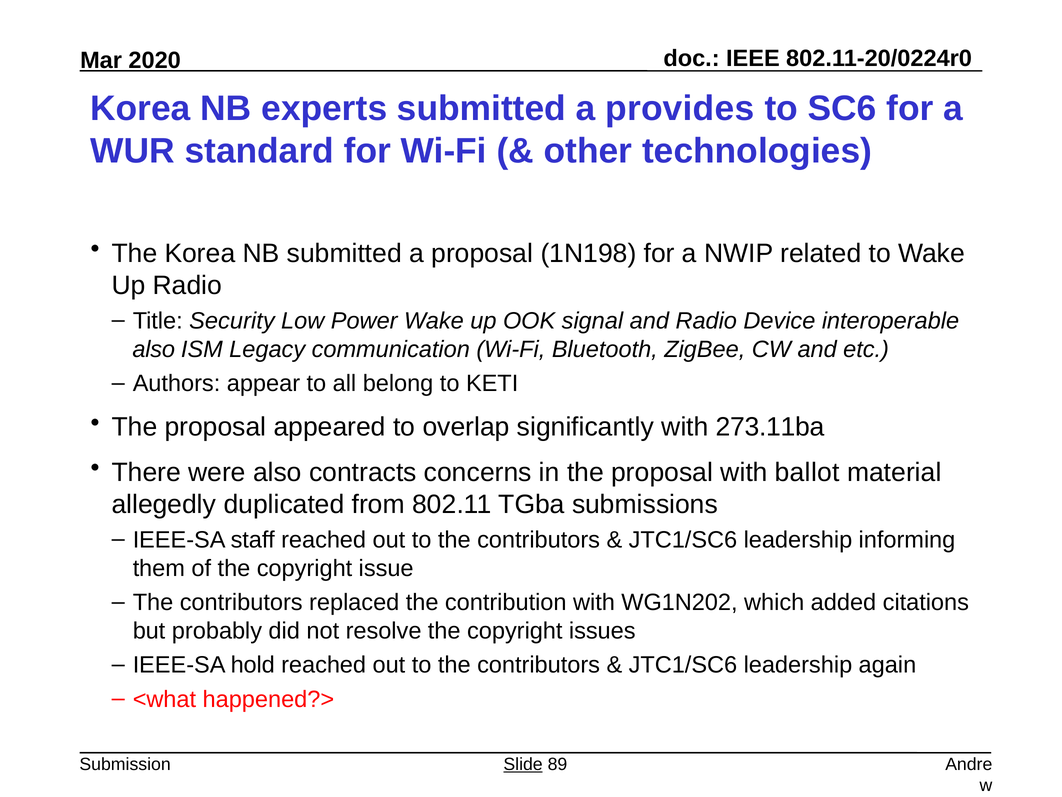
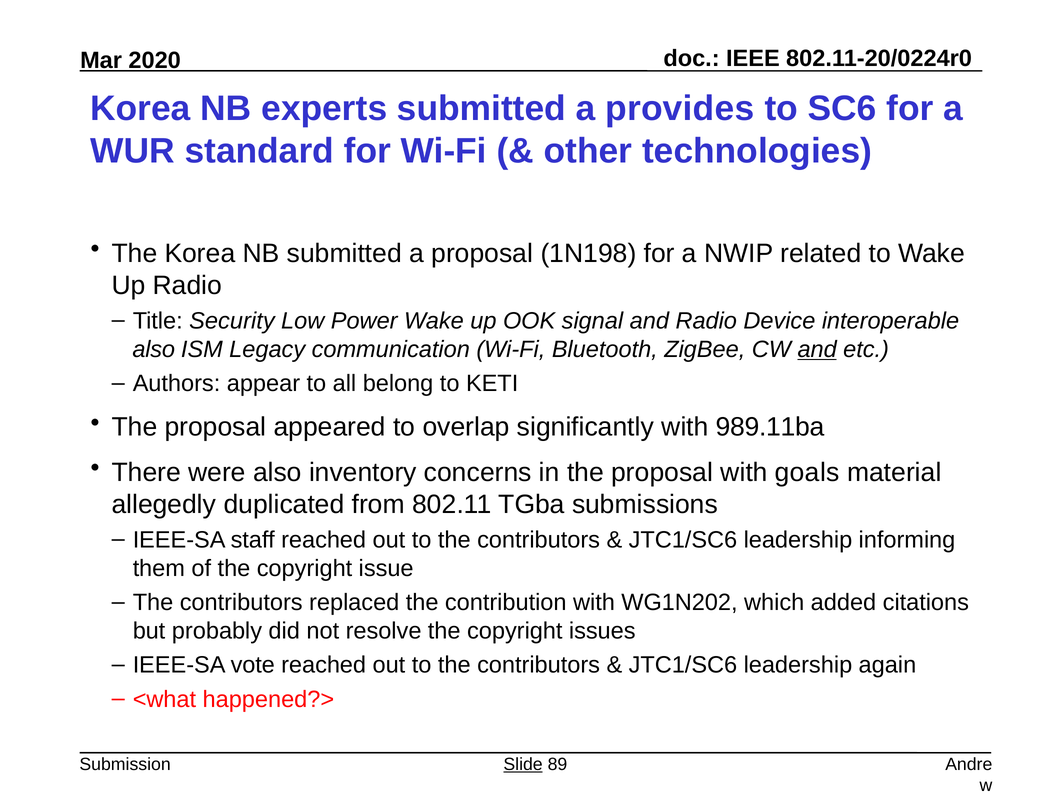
and at (817, 349) underline: none -> present
273.11ba: 273.11ba -> 989.11ba
contracts: contracts -> inventory
ballot: ballot -> goals
hold: hold -> vote
